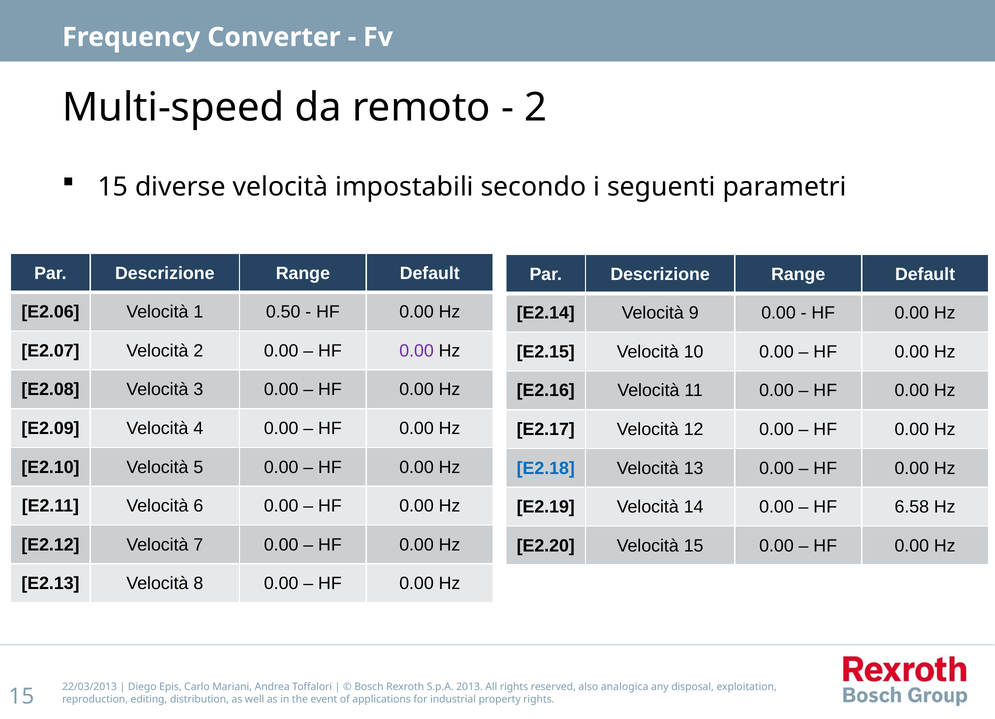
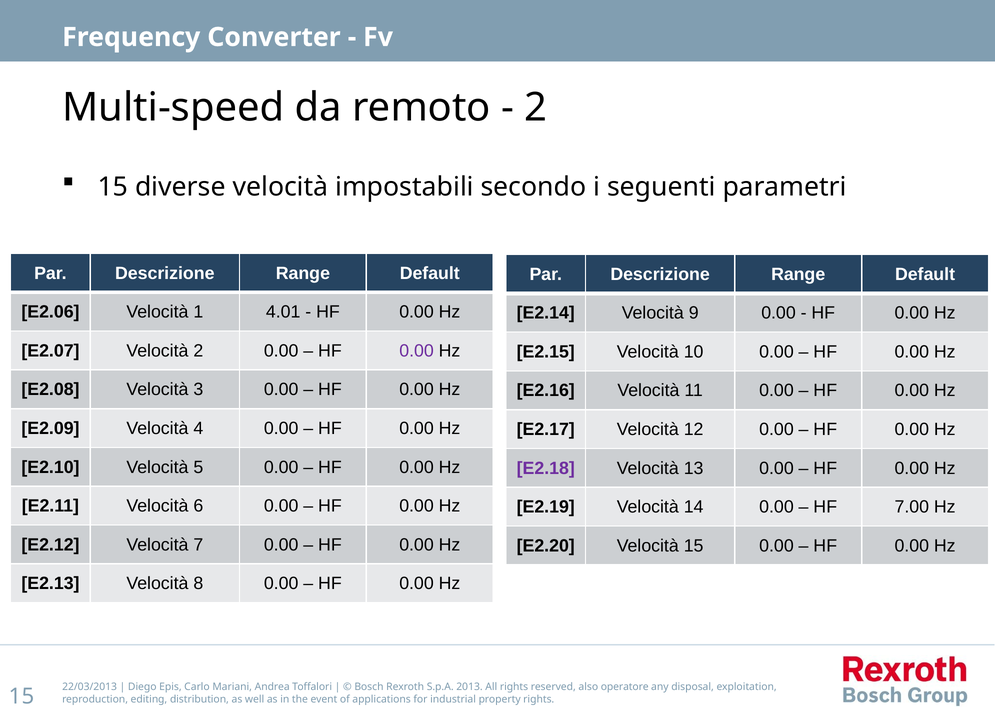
0.50: 0.50 -> 4.01
E2.18 colour: blue -> purple
6.58: 6.58 -> 7.00
analogica: analogica -> operatore
